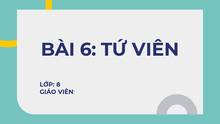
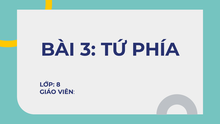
6: 6 -> 3
TỨ VIÊN: VIÊN -> PHÍA
